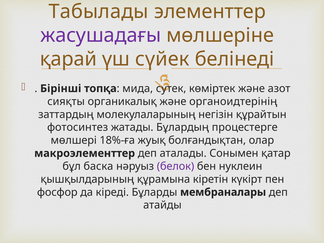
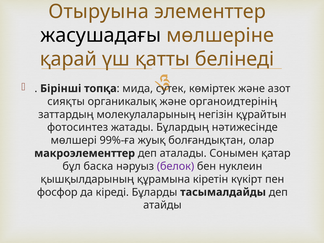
Табылады: Табылады -> Отыруына
жасушадағы colour: purple -> black
сүйек: сүйек -> қатты
процестерге: процестерге -> нәтижесінде
18%-ға: 18%-ға -> 99%-ға
мембраналары: мембраналары -> тасымалдайды
